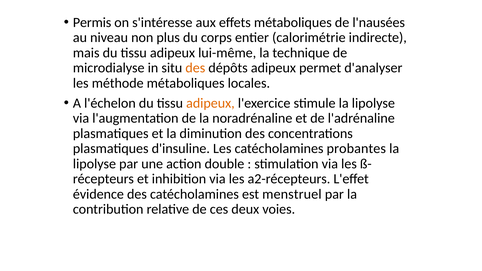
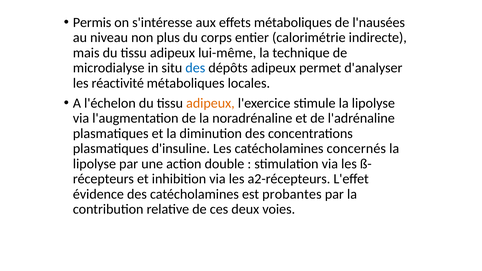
des at (195, 68) colour: orange -> blue
méthode: méthode -> réactivité
probantes: probantes -> concernés
menstruel: menstruel -> probantes
